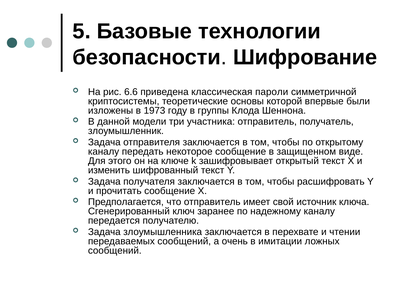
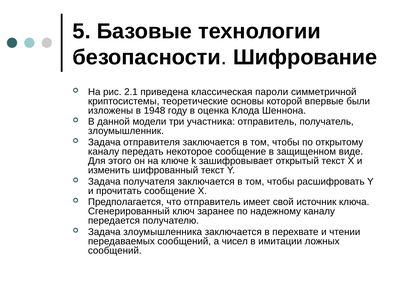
6.6: 6.6 -> 2.1
1973: 1973 -> 1948
группы: группы -> оценка
очень: очень -> чисел
